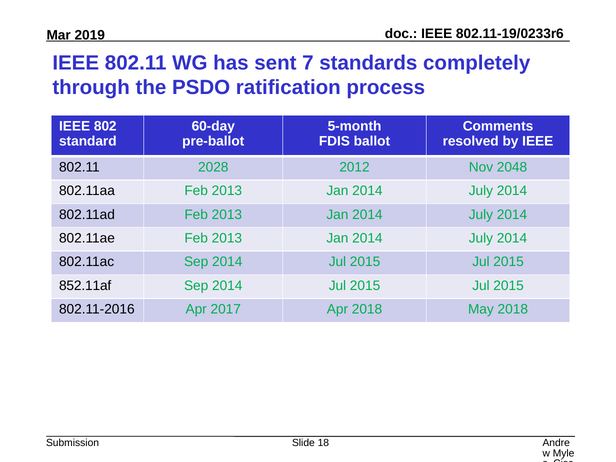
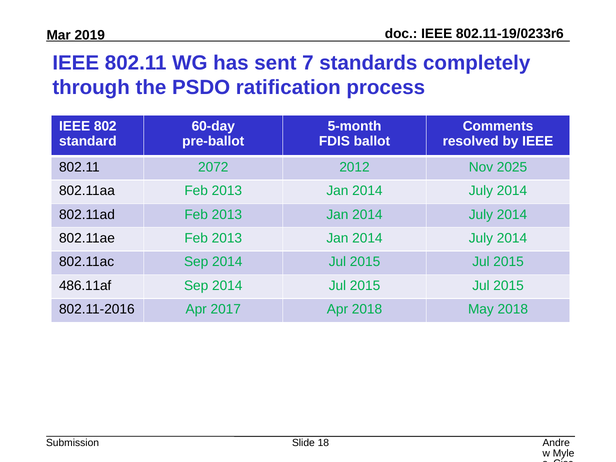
2028: 2028 -> 2072
2048: 2048 -> 2025
852.11af: 852.11af -> 486.11af
